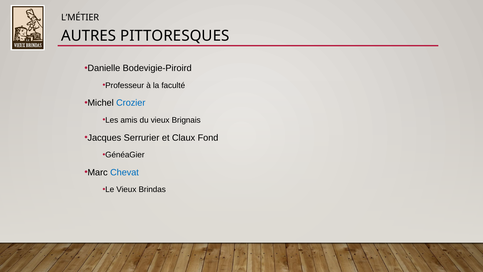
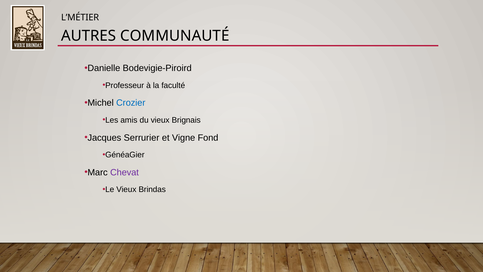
PITTORESQUES: PITTORESQUES -> COMMUNAUTÉ
Claux: Claux -> Vigne
Chevat colour: blue -> purple
